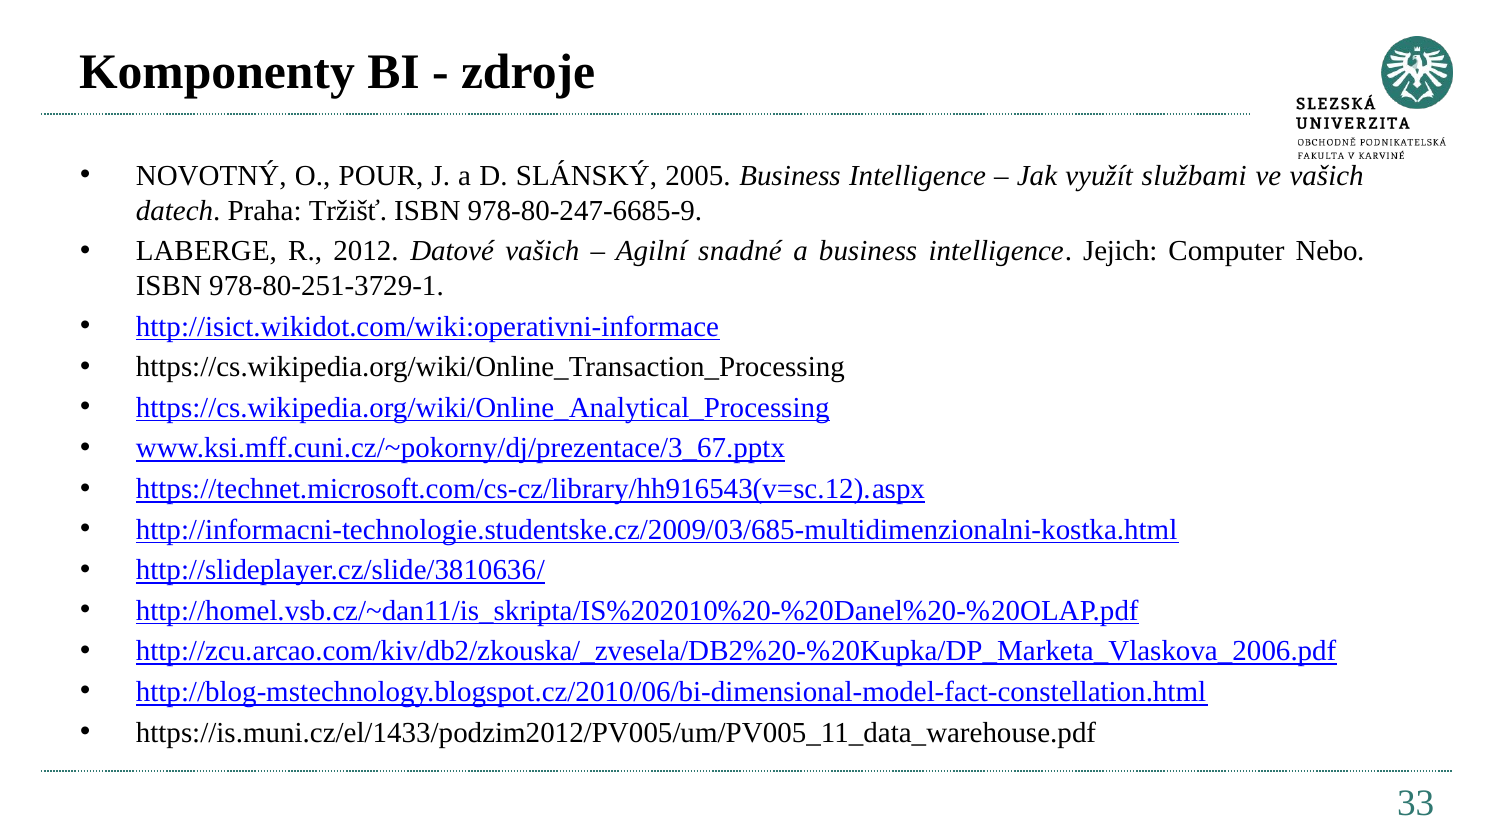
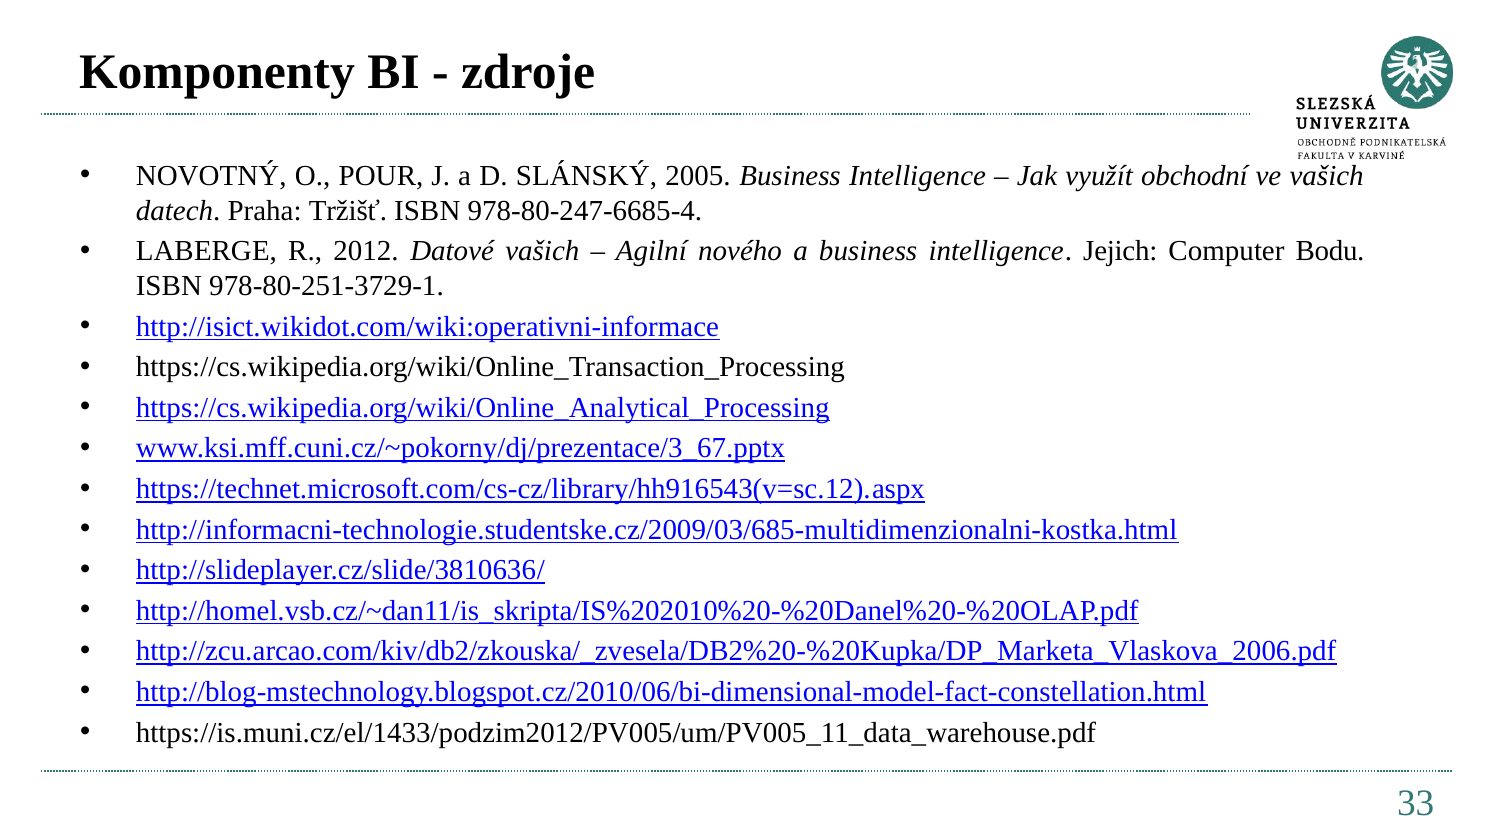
službami: službami -> obchodní
978-80-247-6685-9: 978-80-247-6685-9 -> 978-80-247-6685-4
snadné: snadné -> nového
Nebo: Nebo -> Bodu
